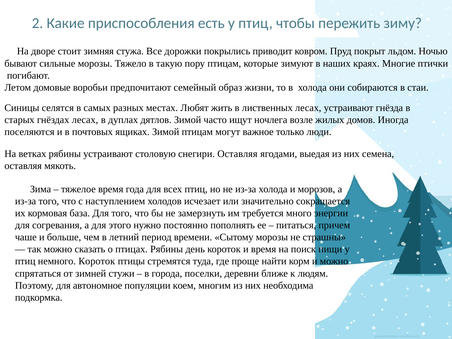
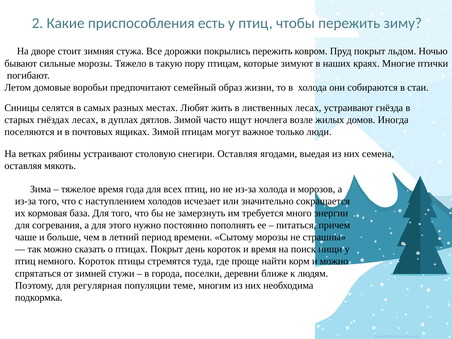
покрылись приводит: приводит -> пережить
птицах Рябины: Рябины -> Покрыт
автономное: автономное -> регулярная
коем: коем -> теме
